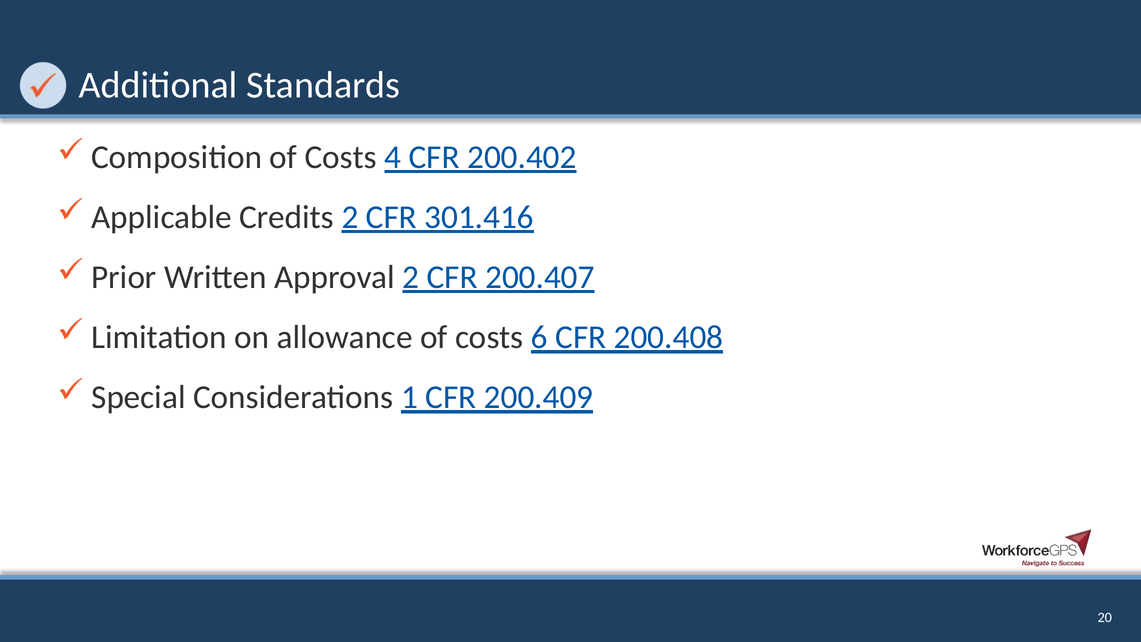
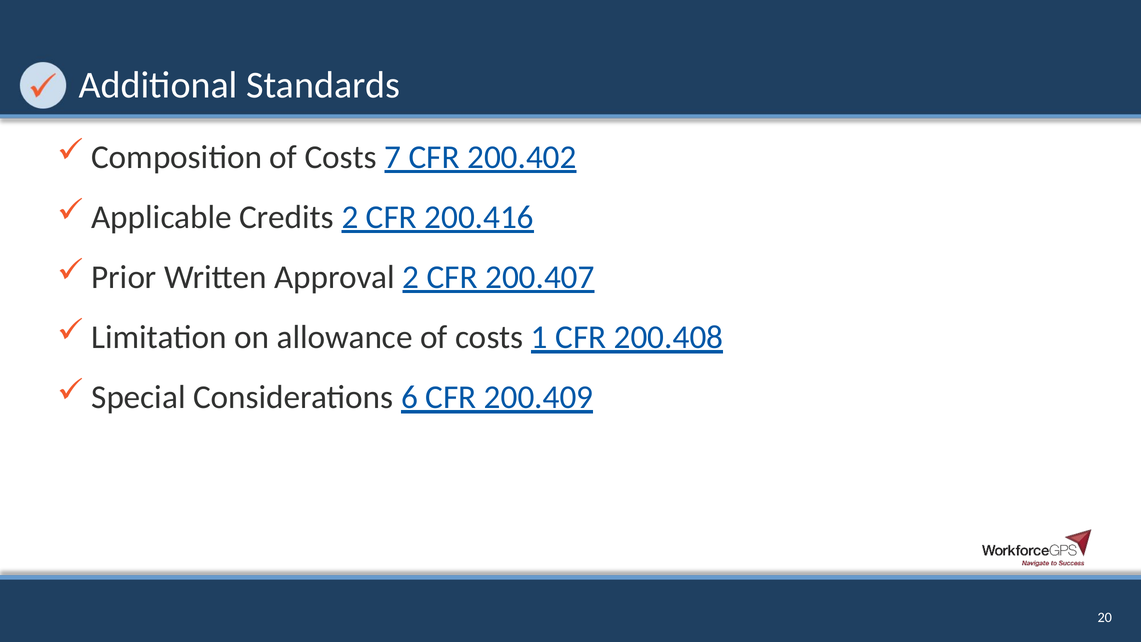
4: 4 -> 7
301.416: 301.416 -> 200.416
6: 6 -> 1
1: 1 -> 6
